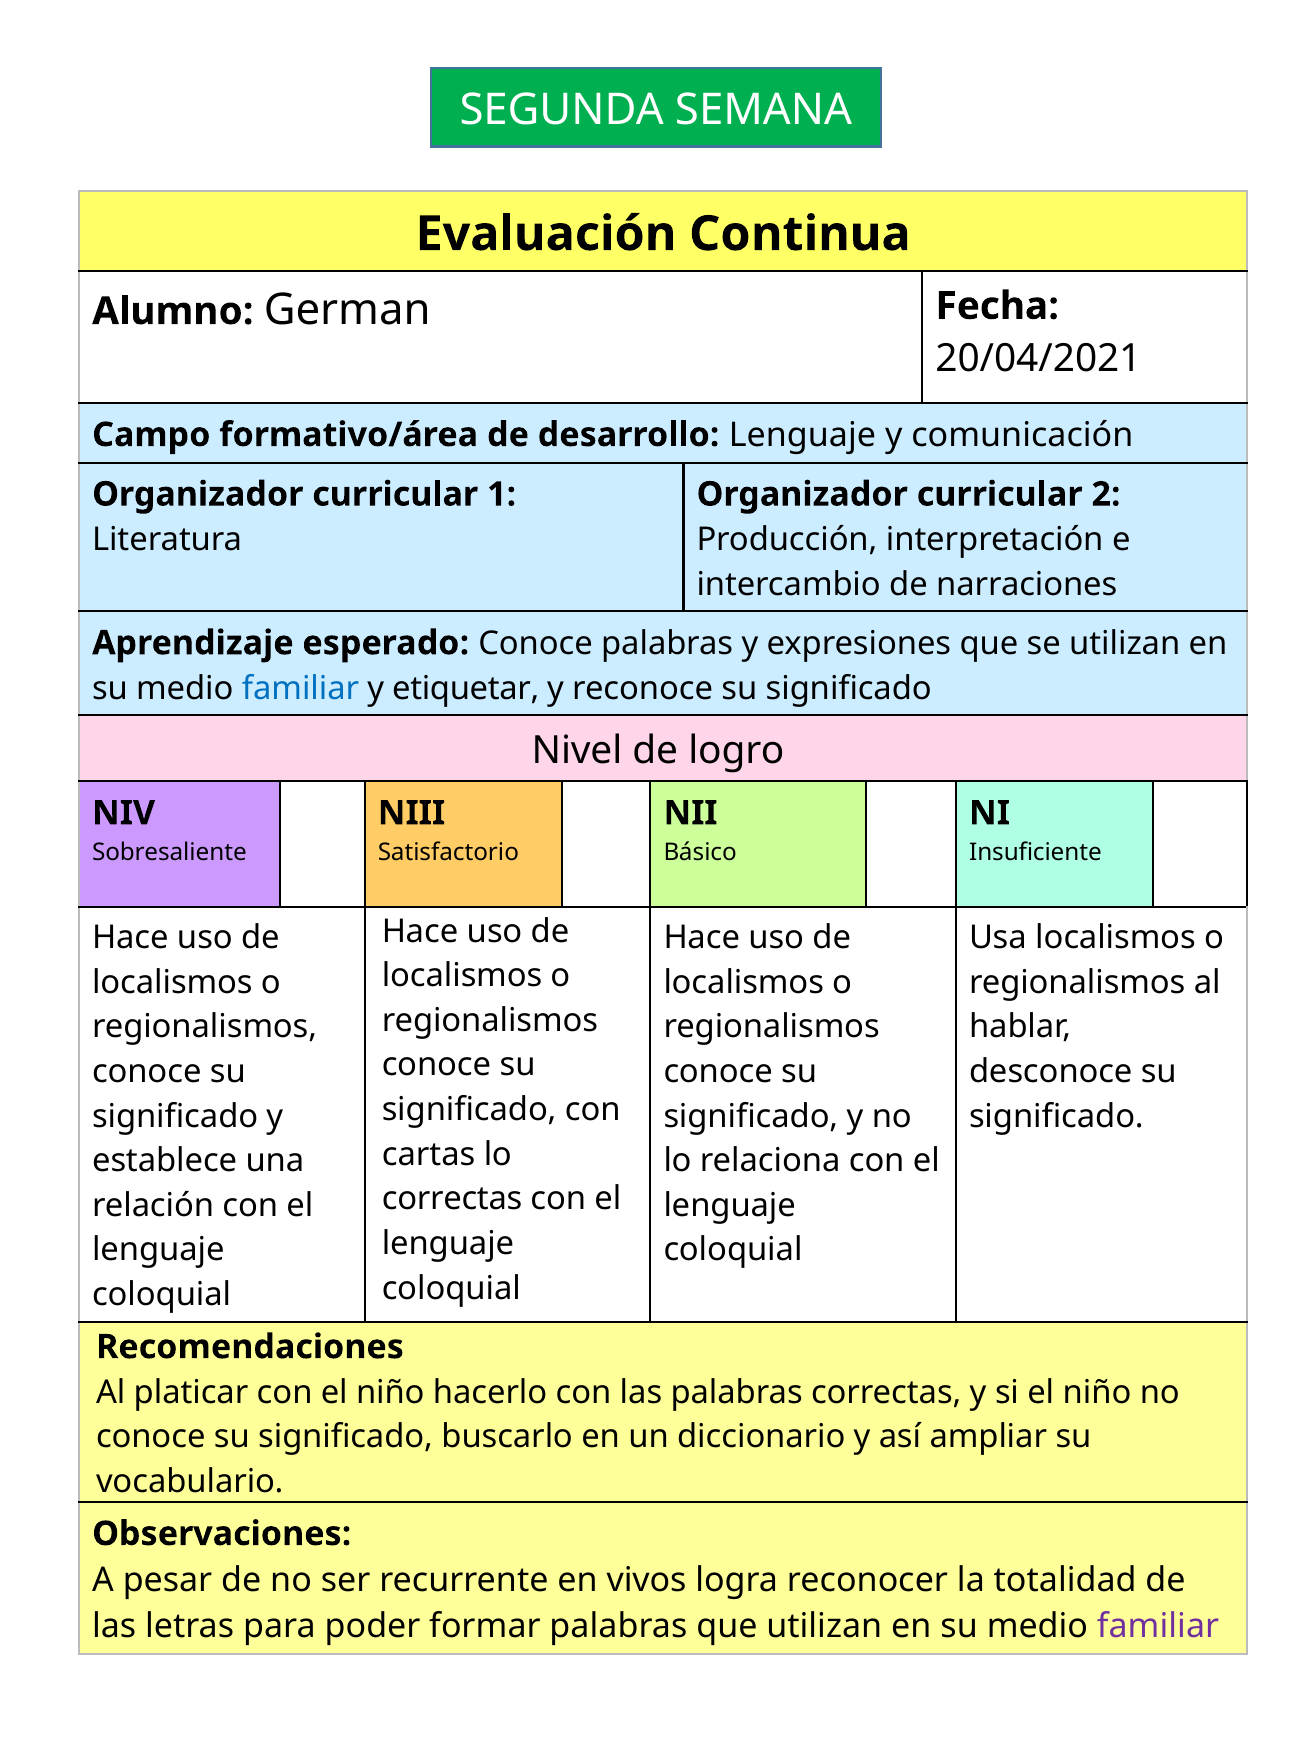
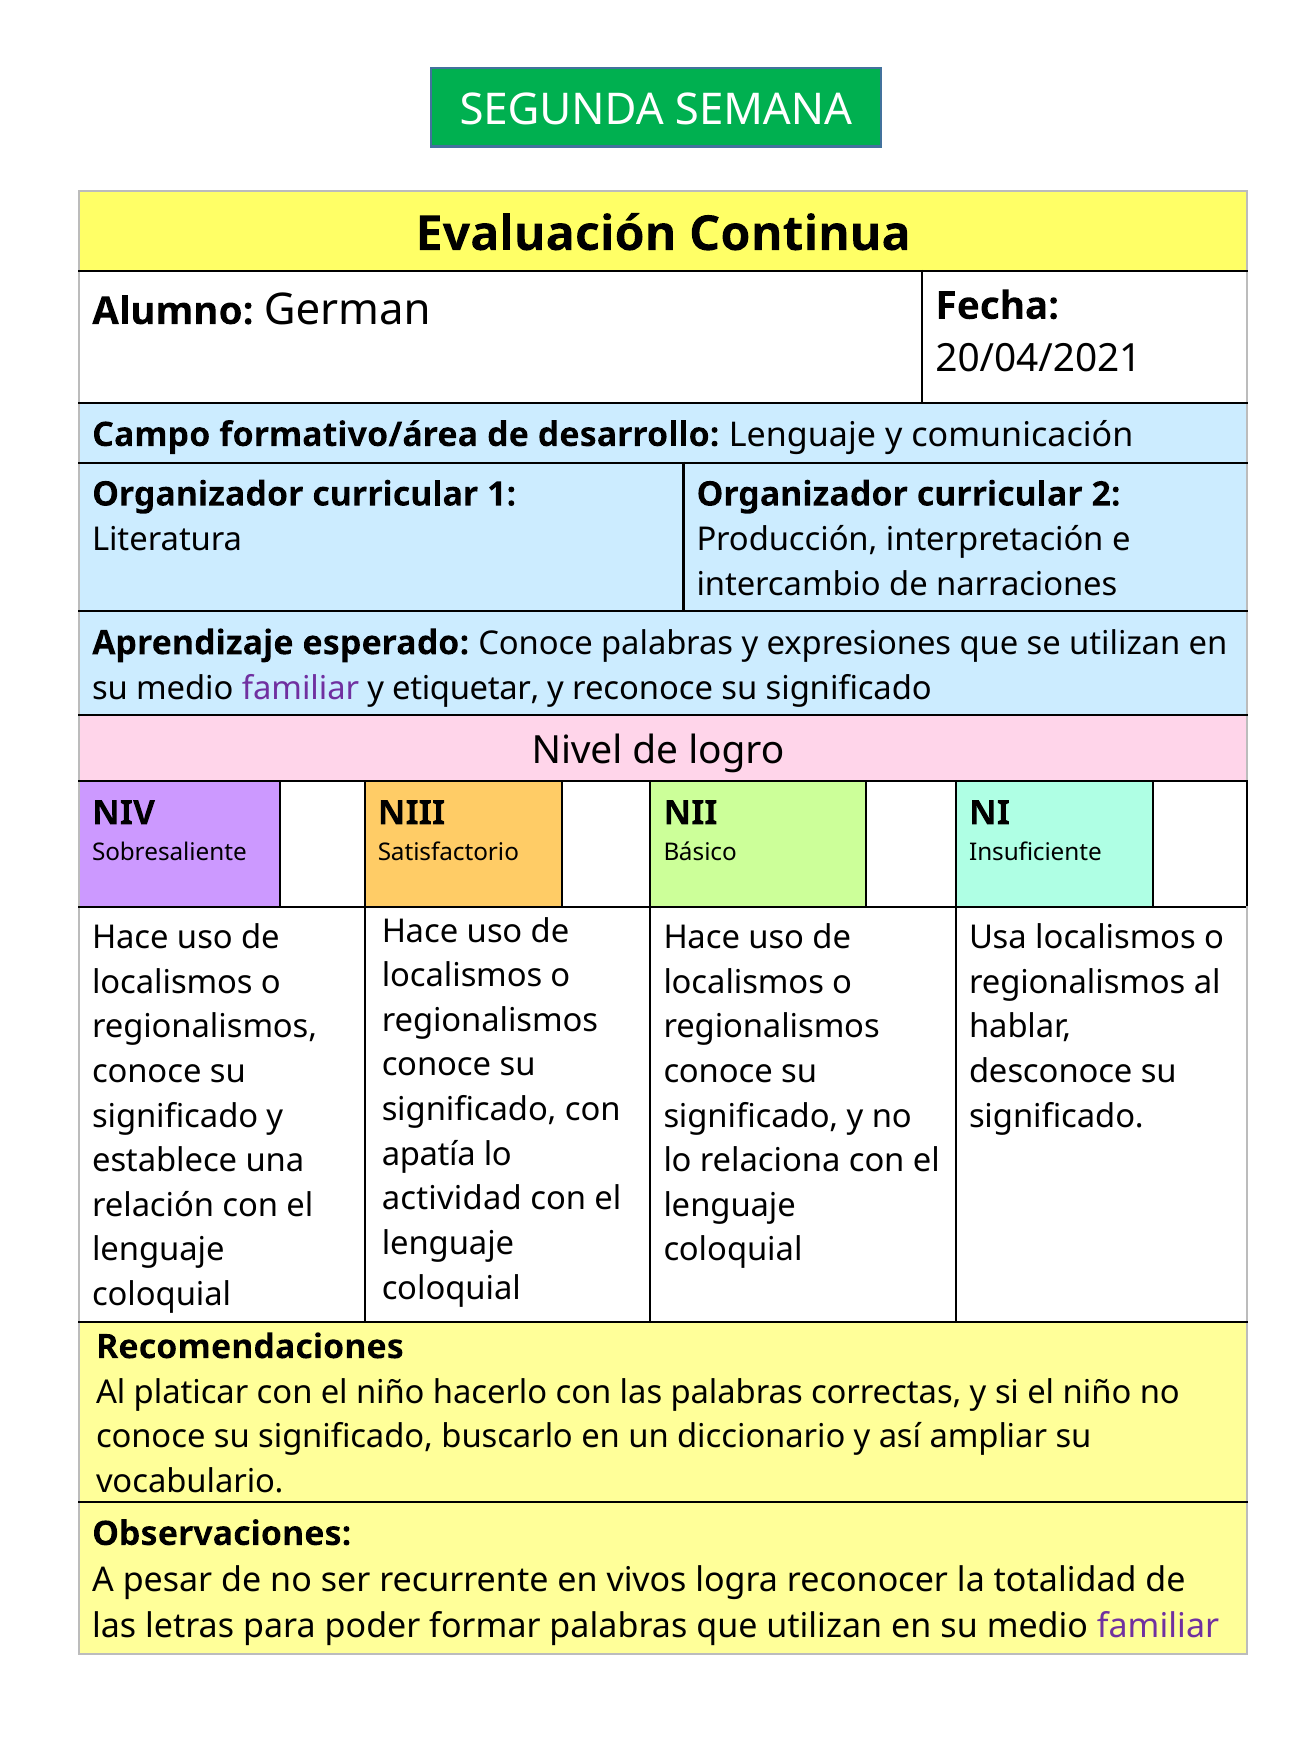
familiar at (301, 689) colour: blue -> purple
cartas: cartas -> apatía
correctas at (452, 1199): correctas -> actividad
